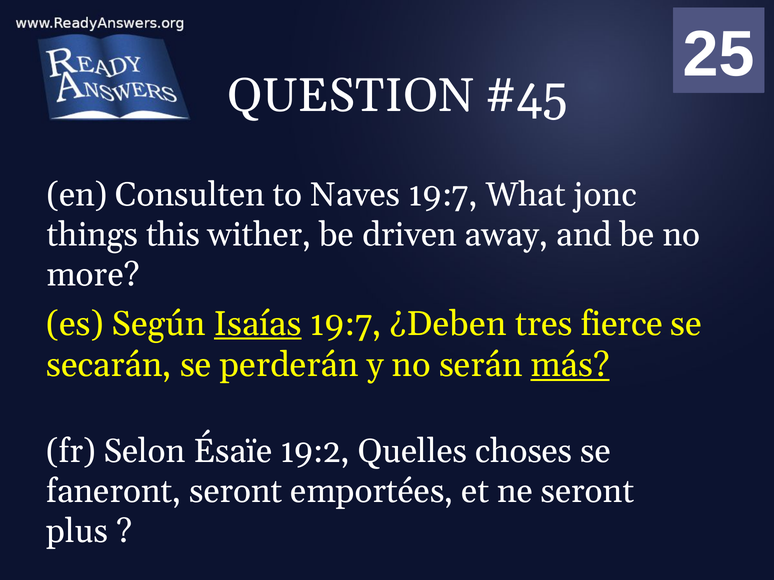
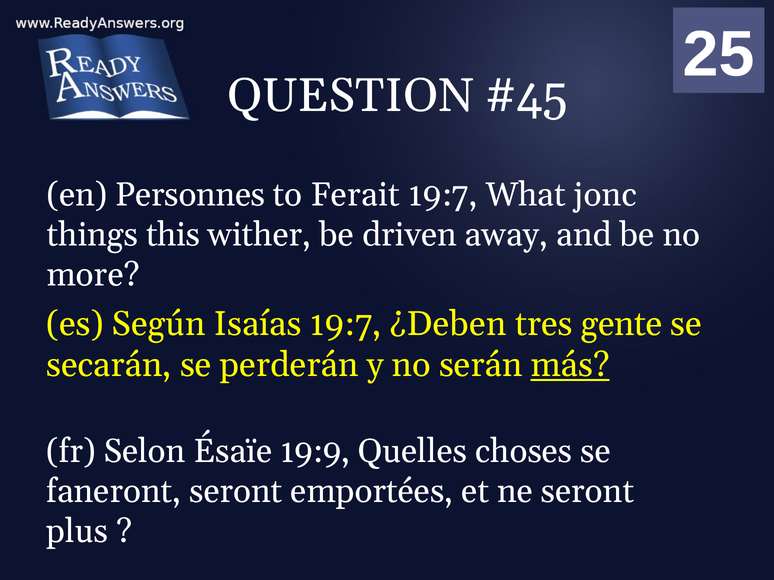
Consulten: Consulten -> Personnes
Naves: Naves -> Ferait
Isaías underline: present -> none
fierce: fierce -> gente
19:2: 19:2 -> 19:9
